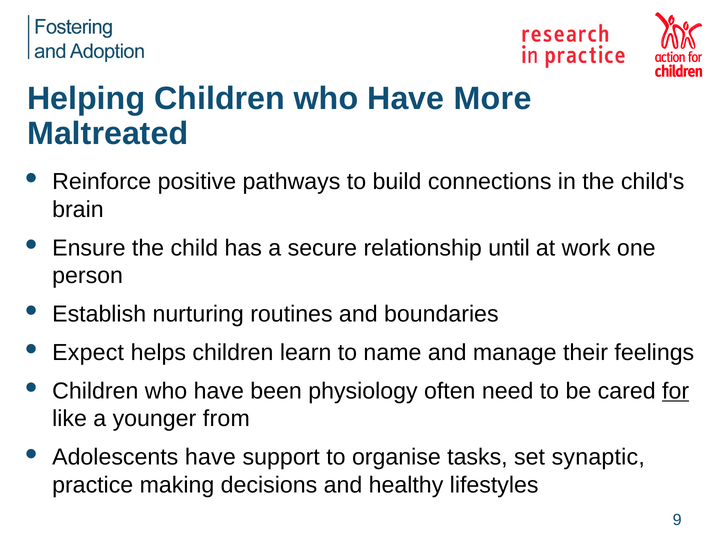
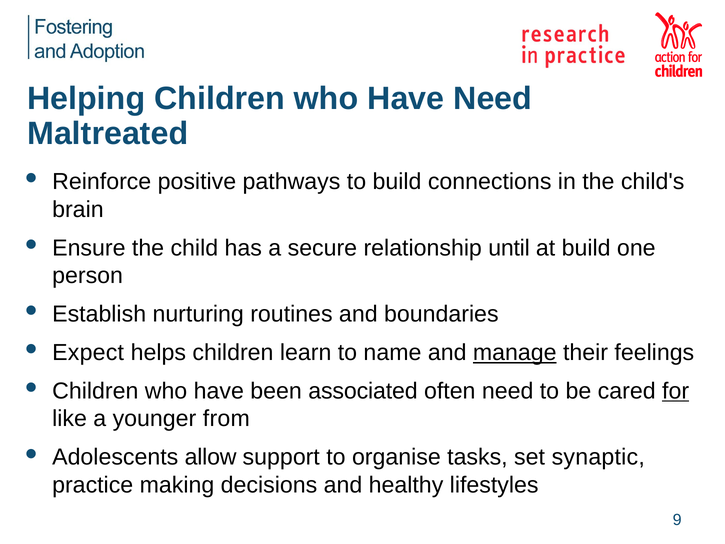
Have More: More -> Need
at work: work -> build
manage underline: none -> present
physiology: physiology -> associated
Adolescents have: have -> allow
